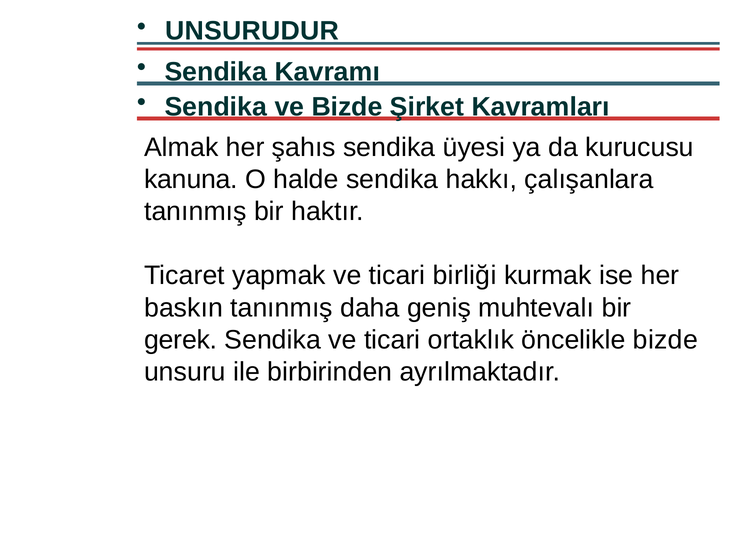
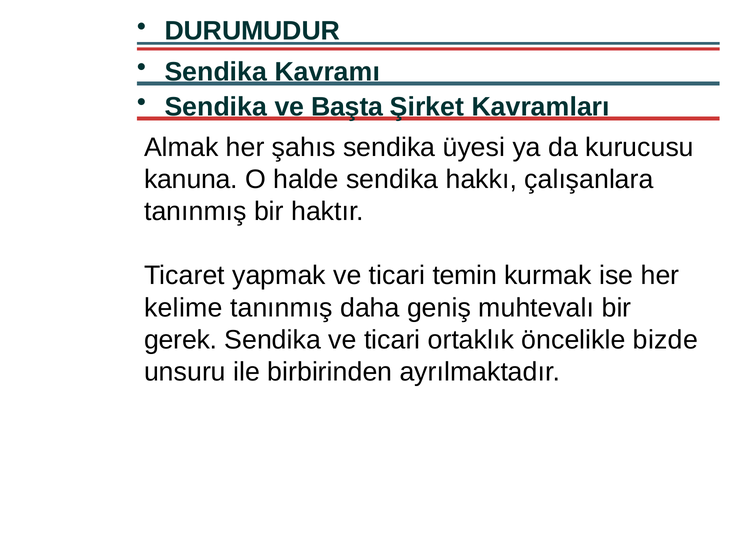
UNSURUDUR: UNSURUDUR -> DURUMUDUR
ve Bizde: Bizde -> Başta
birliği: birliği -> temin
baskın: baskın -> kelime
